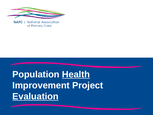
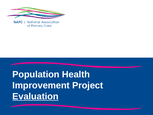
Health underline: present -> none
